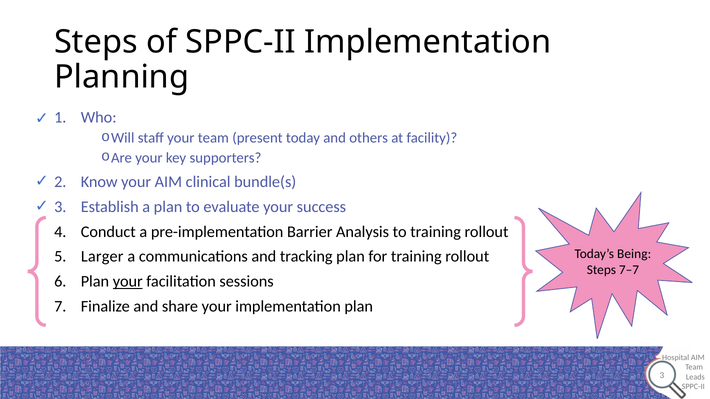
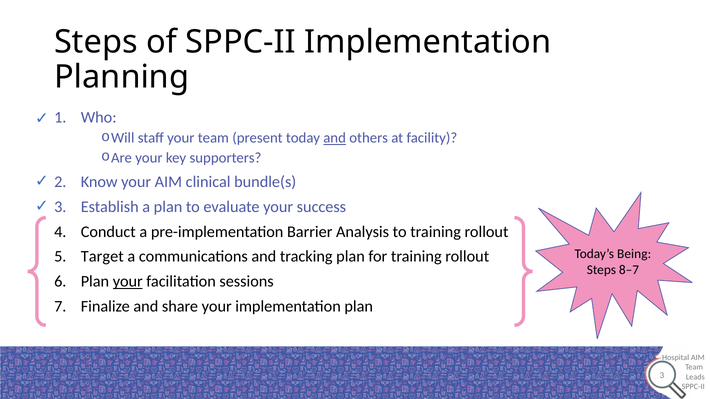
and at (335, 138) underline: none -> present
Larger: Larger -> Target
7–7: 7–7 -> 8–7
